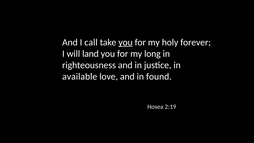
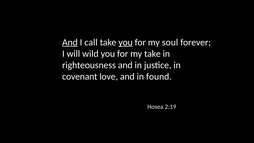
And at (70, 42) underline: none -> present
holy: holy -> soul
land: land -> wild
my long: long -> take
available: available -> covenant
